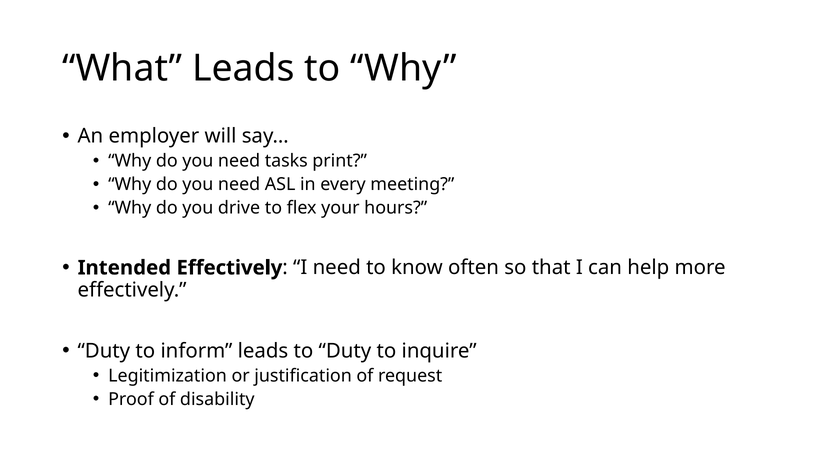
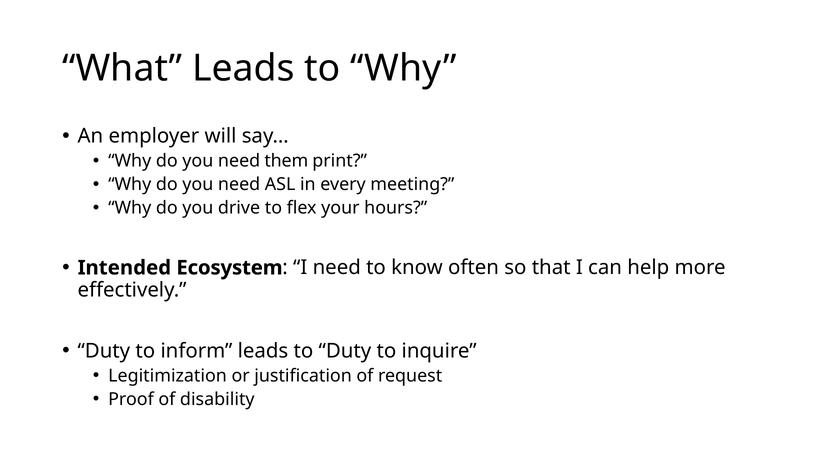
tasks: tasks -> them
Intended Effectively: Effectively -> Ecosystem
